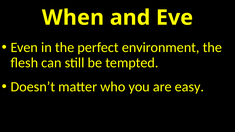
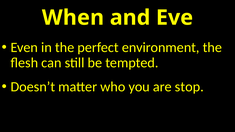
easy: easy -> stop
